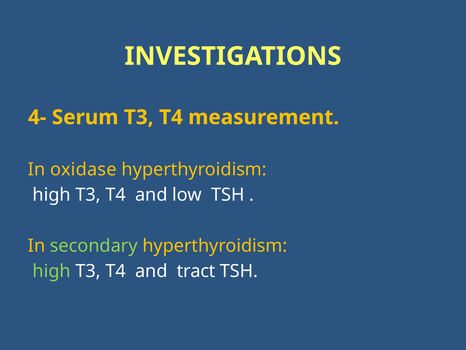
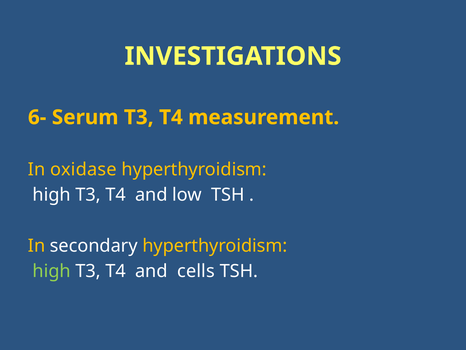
4-: 4- -> 6-
secondary colour: light green -> white
tract: tract -> cells
